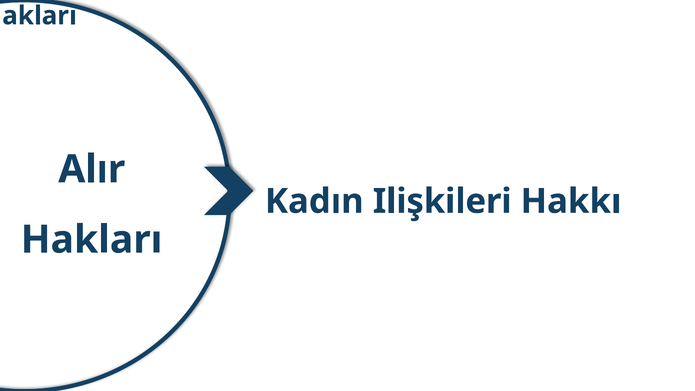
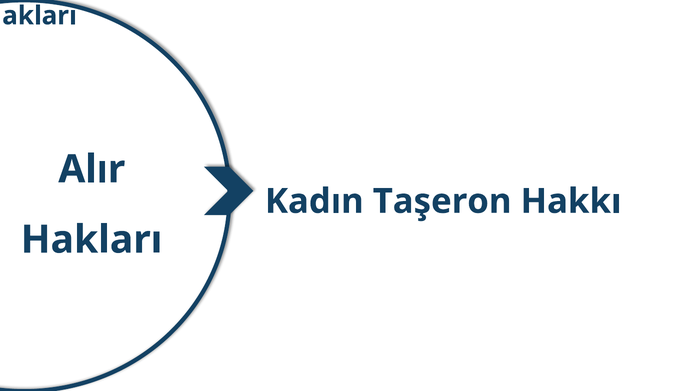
Kadın Ilişkileri: Ilişkileri -> Taşeron
